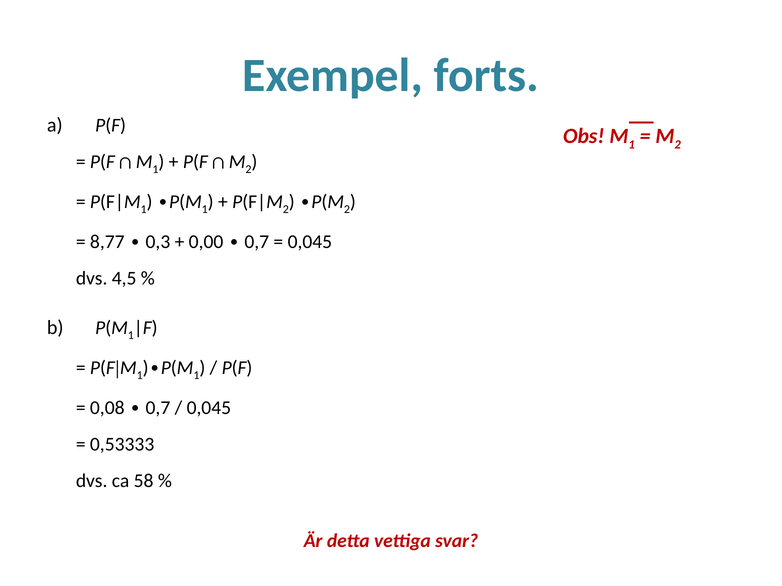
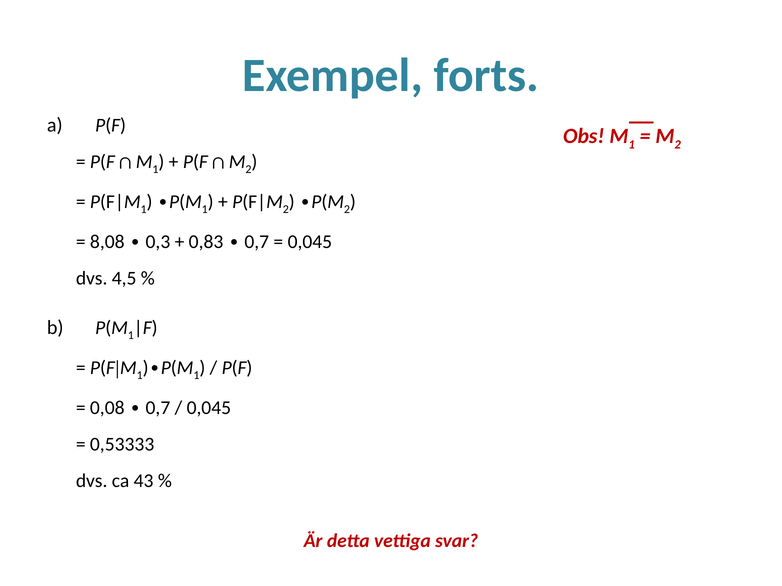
8,77: 8,77 -> 8,08
0,00: 0,00 -> 0,83
58: 58 -> 43
